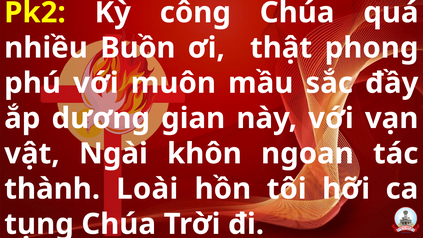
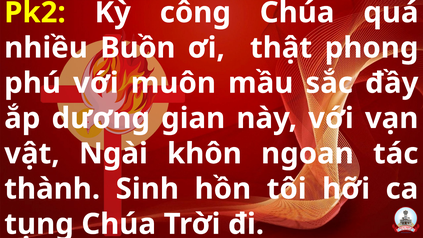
Loài: Loài -> Sinh
